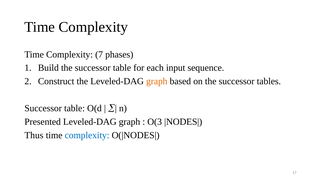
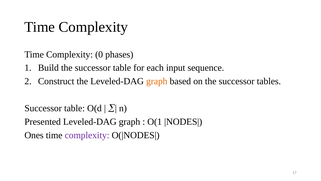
7: 7 -> 0
O(3: O(3 -> O(1
Thus: Thus -> Ones
complexity at (87, 135) colour: blue -> purple
